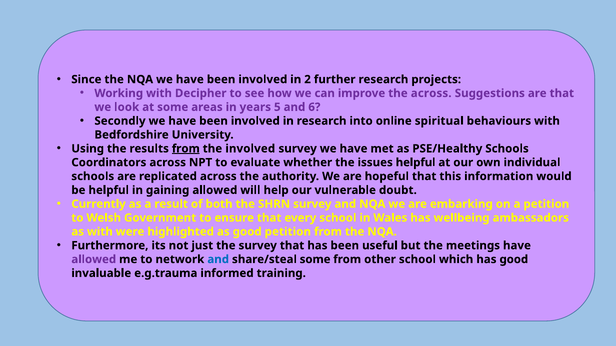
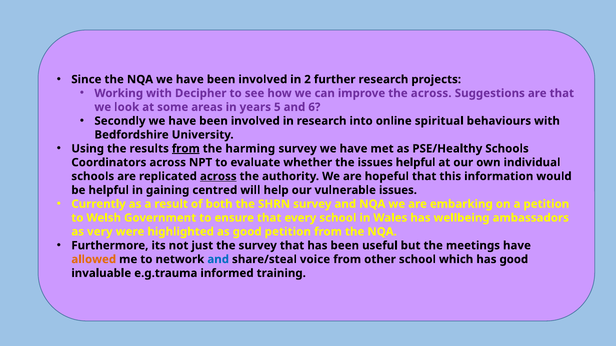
the involved: involved -> harming
across at (218, 177) underline: none -> present
gaining allowed: allowed -> centred
vulnerable doubt: doubt -> issues
as with: with -> very
allowed at (94, 260) colour: purple -> orange
share/steal some: some -> voice
